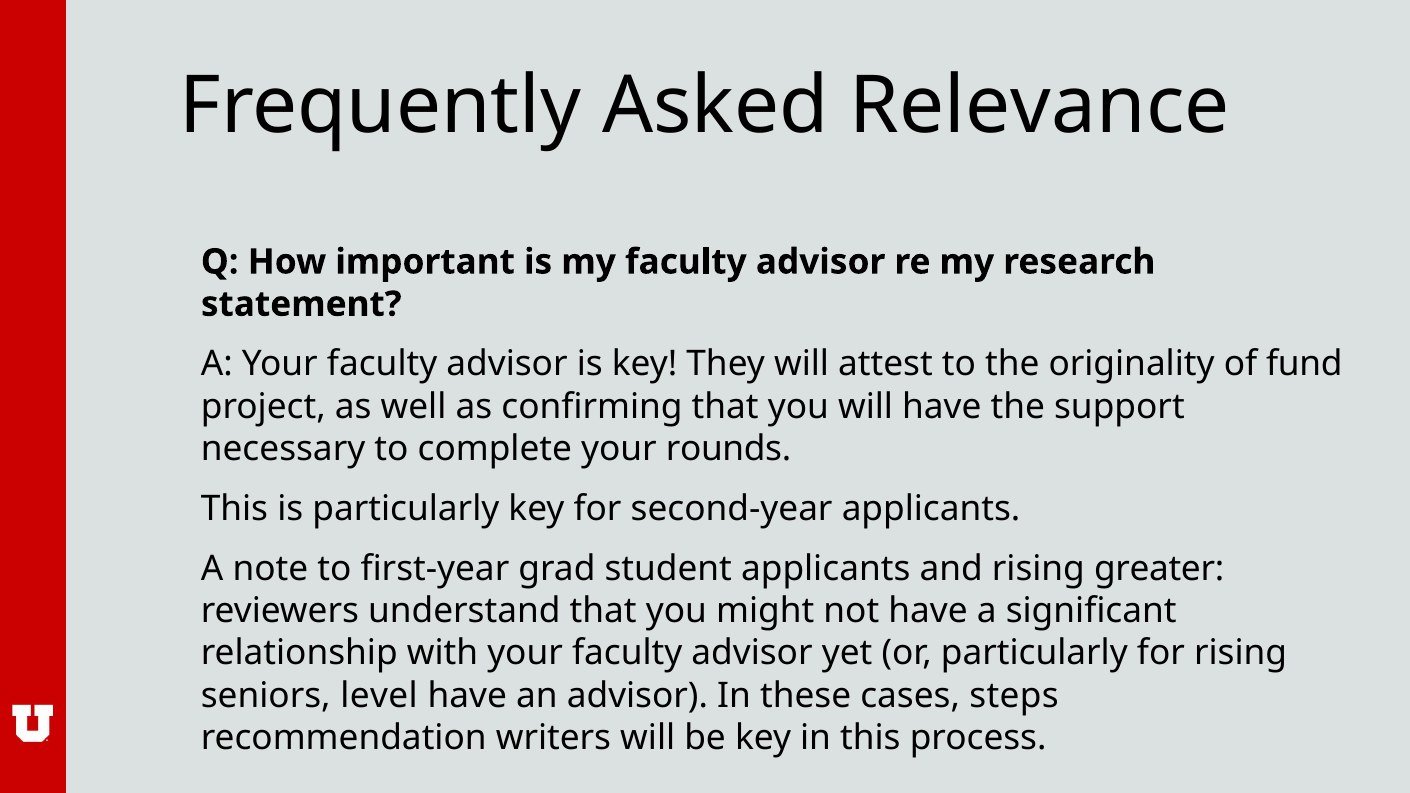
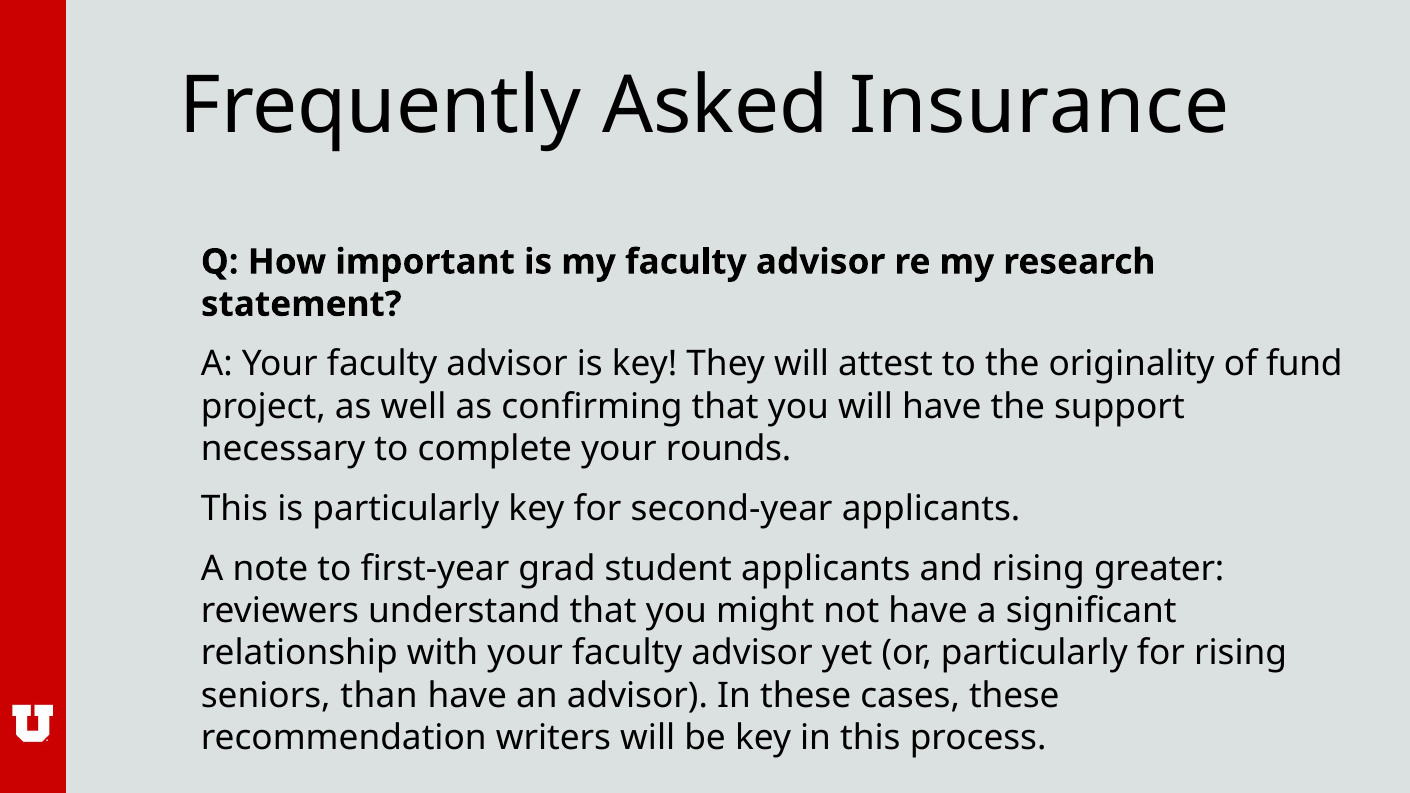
Relevance: Relevance -> Insurance
level: level -> than
cases steps: steps -> these
